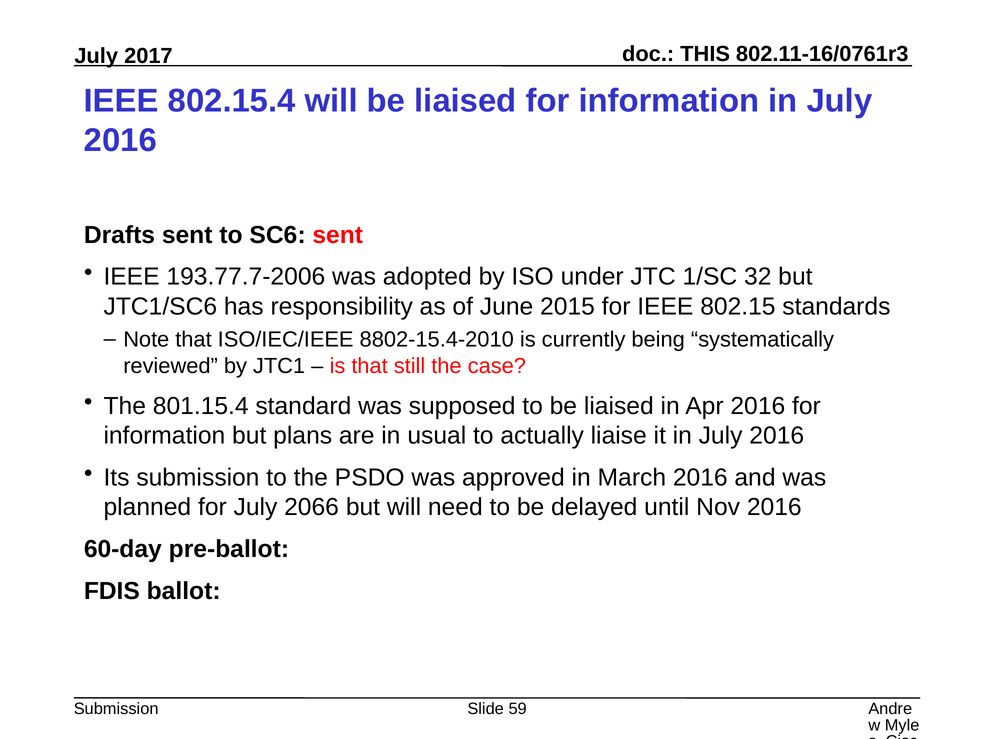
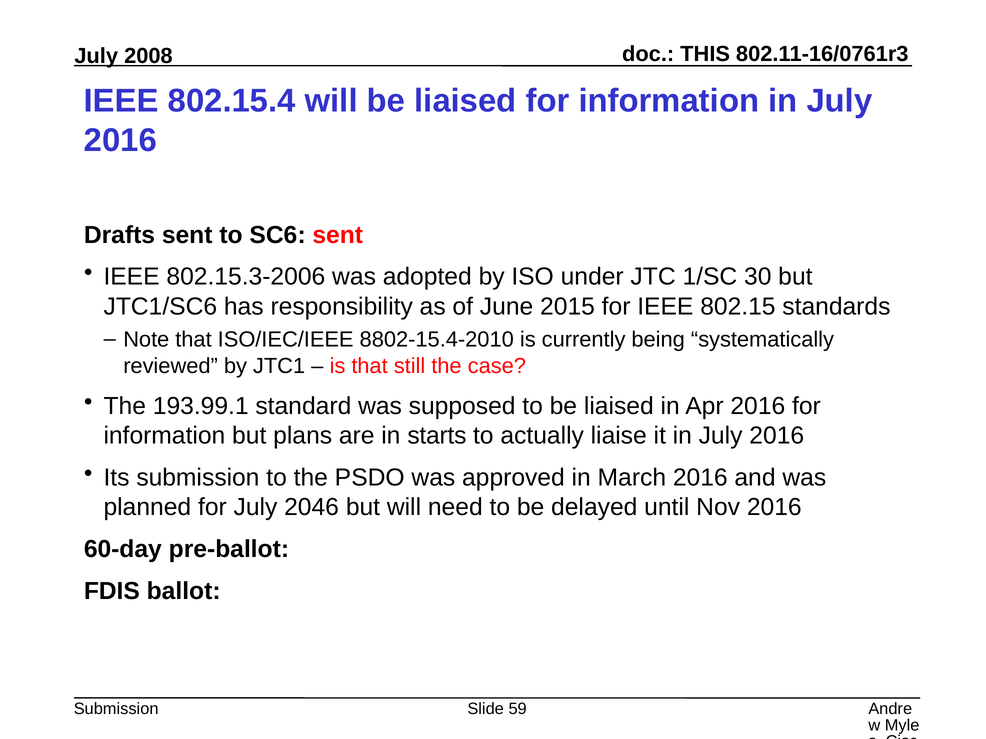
2017: 2017 -> 2008
193.77.7-2006: 193.77.7-2006 -> 802.15.3-2006
32: 32 -> 30
801.15.4: 801.15.4 -> 193.99.1
usual: usual -> starts
2066: 2066 -> 2046
